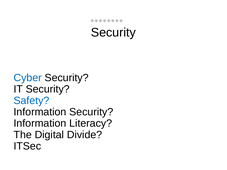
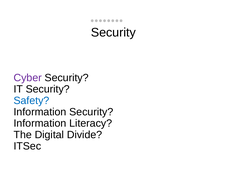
Cyber colour: blue -> purple
